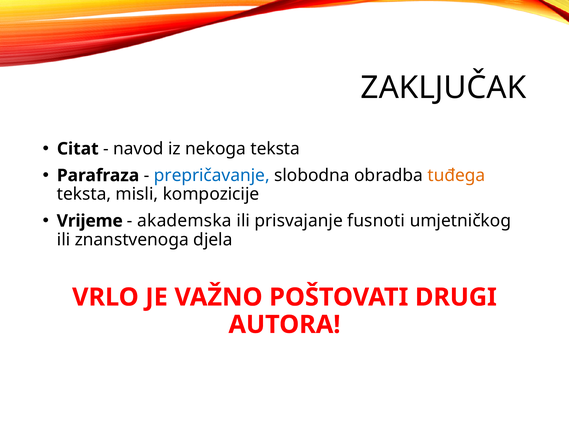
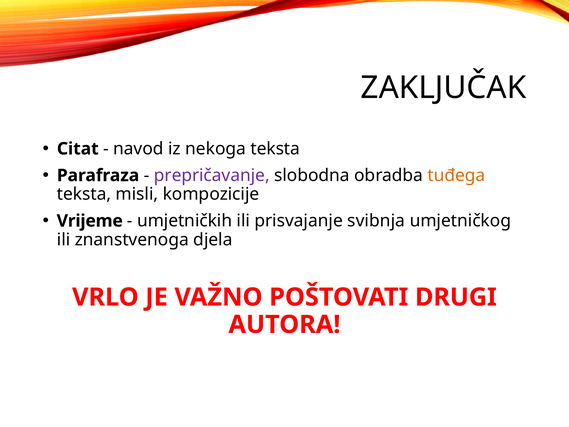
prepričavanje colour: blue -> purple
akademska: akademska -> umjetničkih
fusnoti: fusnoti -> svibnja
